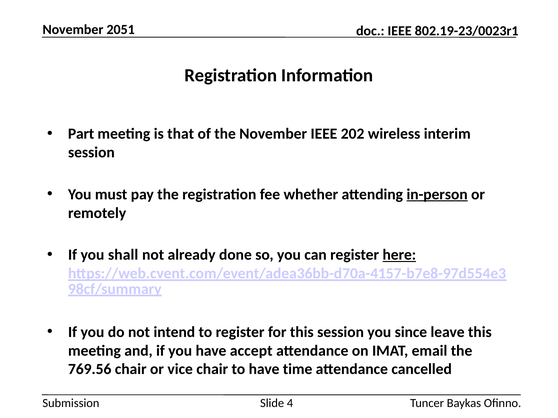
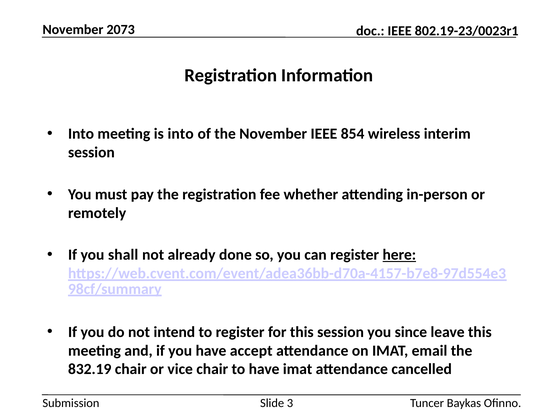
2051: 2051 -> 2073
Part at (81, 134): Part -> Into
is that: that -> into
202: 202 -> 854
in-person underline: present -> none
769.56: 769.56 -> 832.19
have time: time -> imat
4: 4 -> 3
